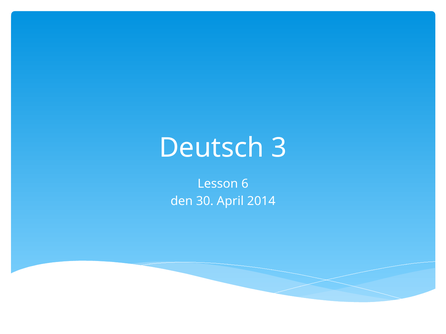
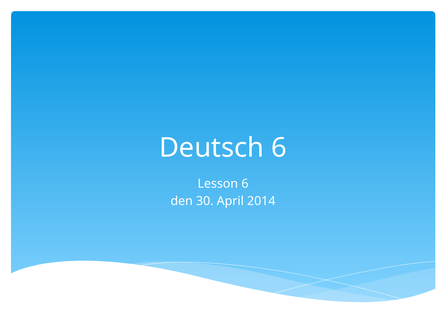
Deutsch 3: 3 -> 6
